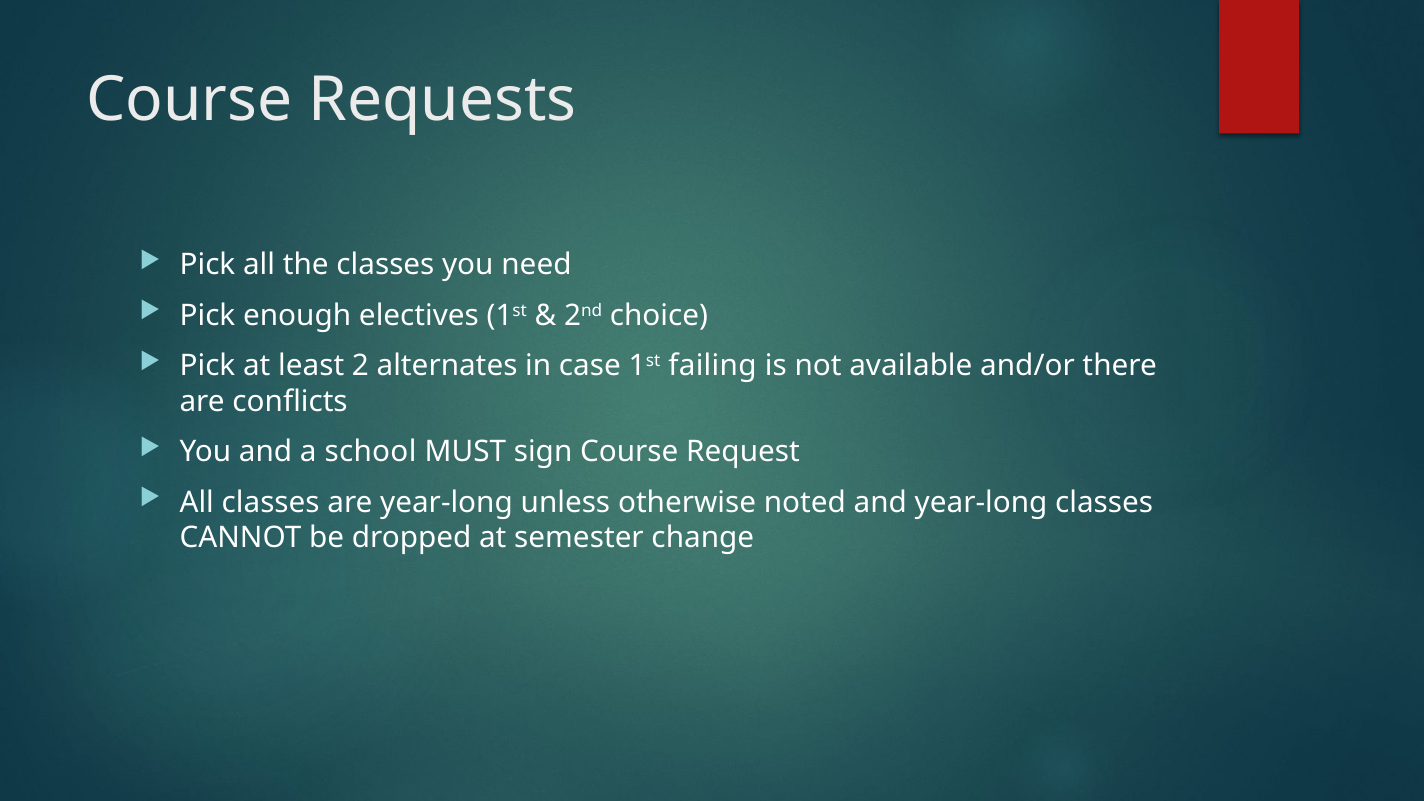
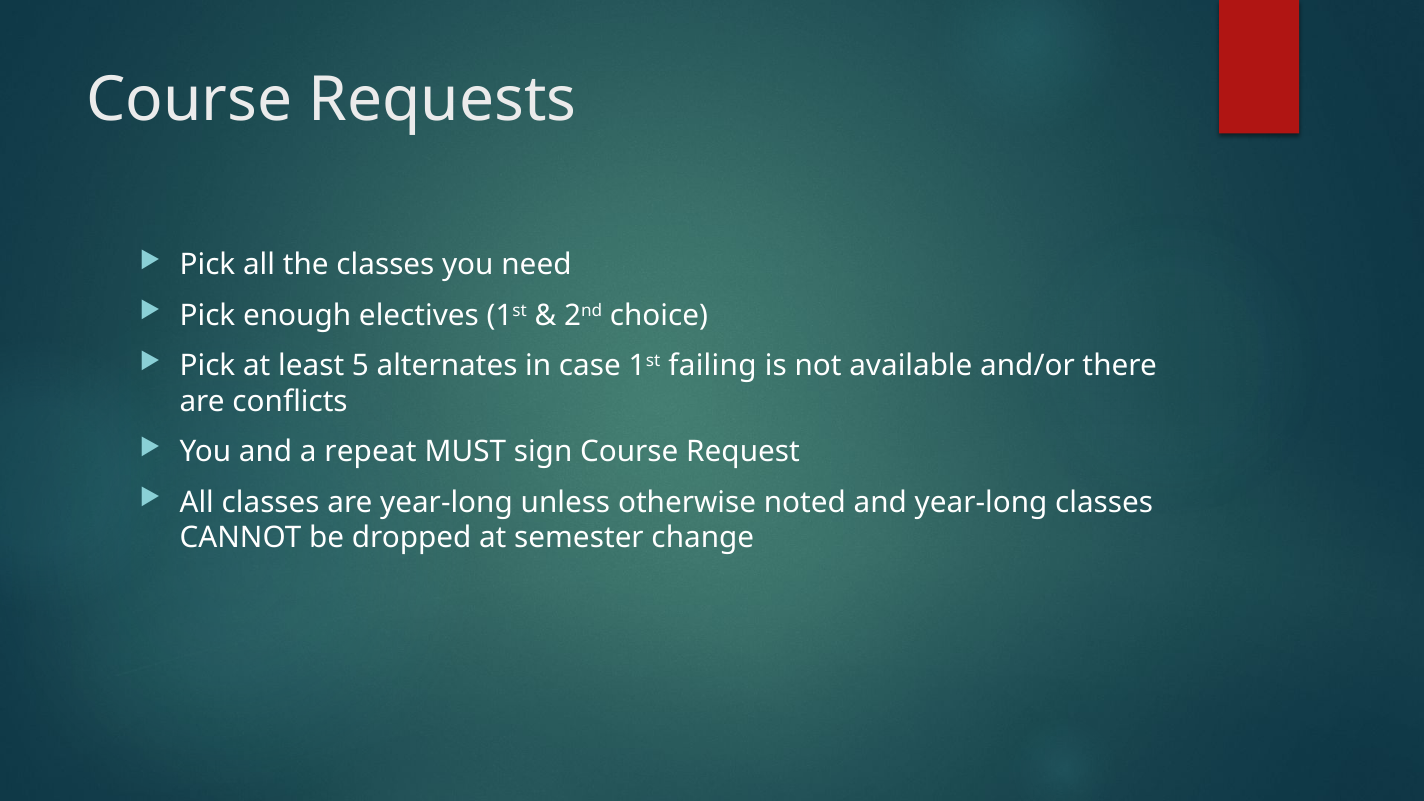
2: 2 -> 5
school: school -> repeat
